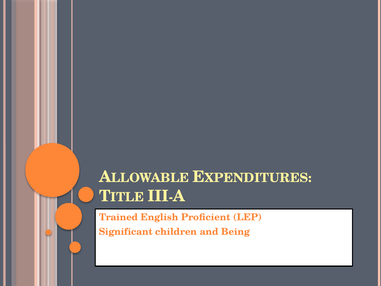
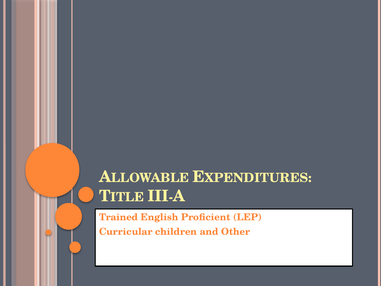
Significant: Significant -> Curricular
Being: Being -> Other
